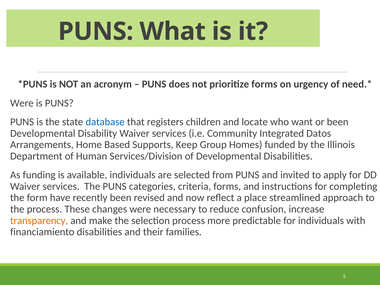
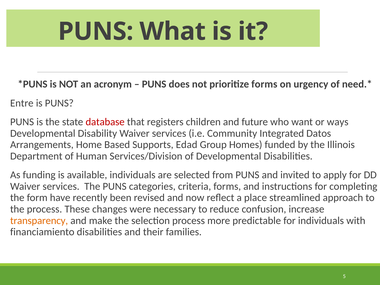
Were at (22, 103): Were -> Entre
database colour: blue -> red
locate: locate -> future
or been: been -> ways
Keep: Keep -> Edad
